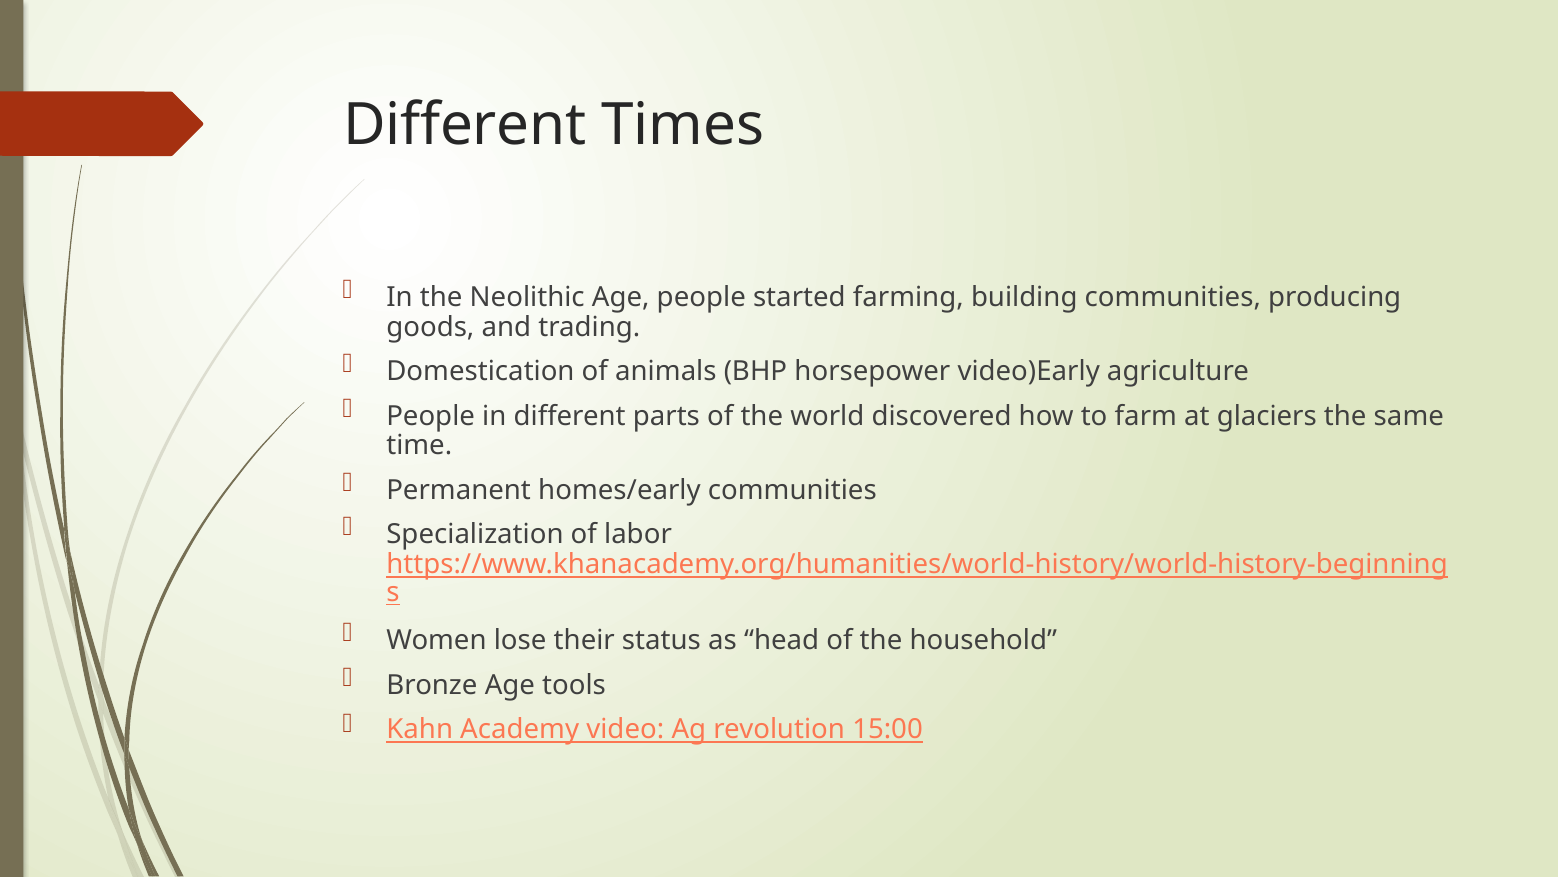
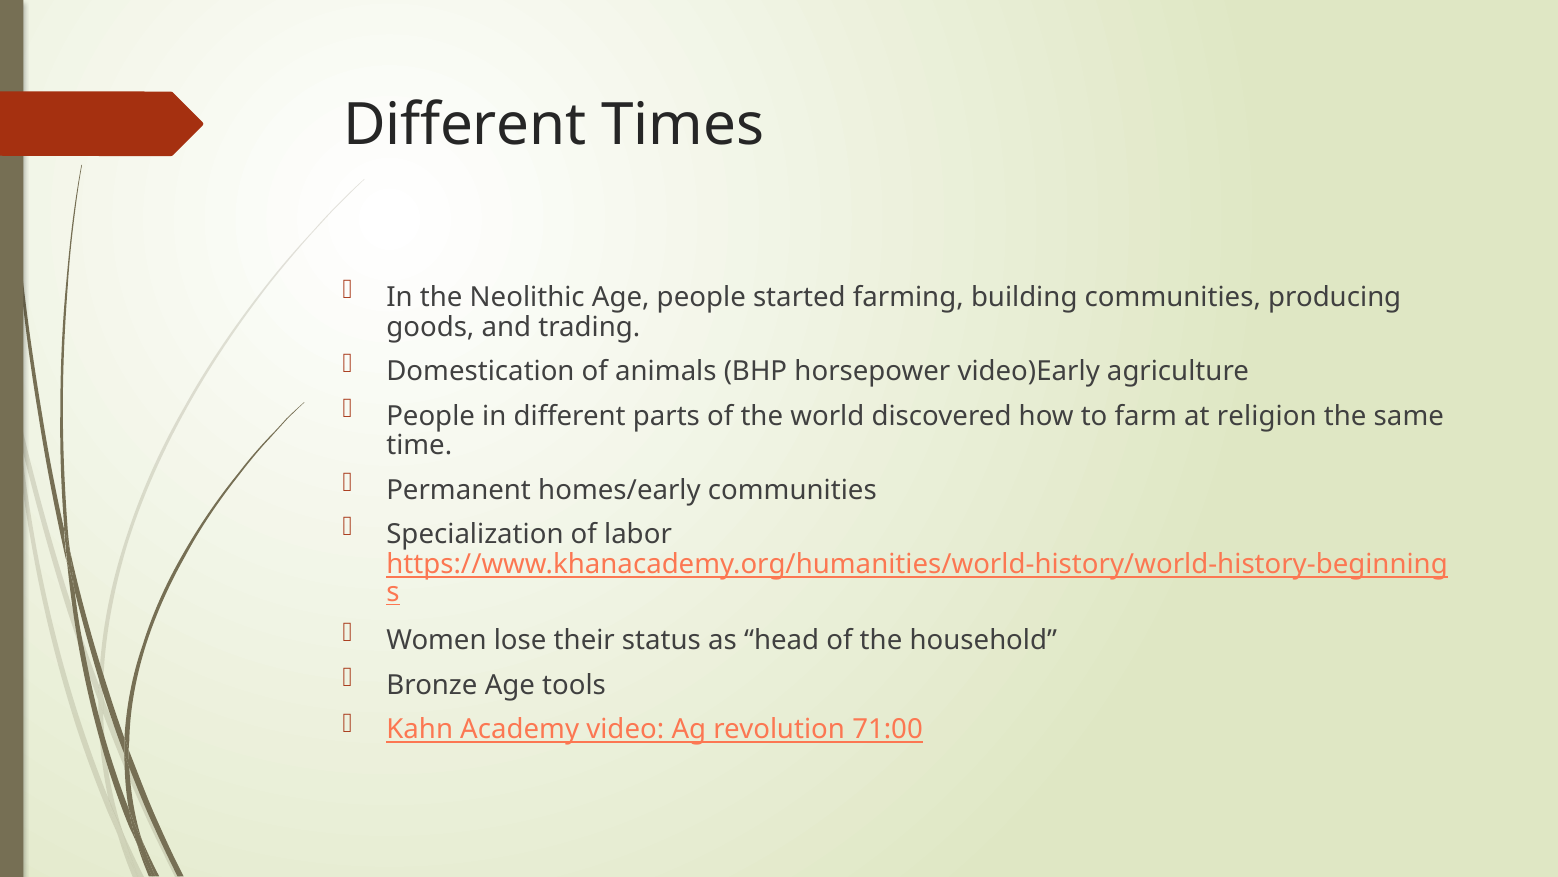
glaciers: glaciers -> religion
15:00: 15:00 -> 71:00
